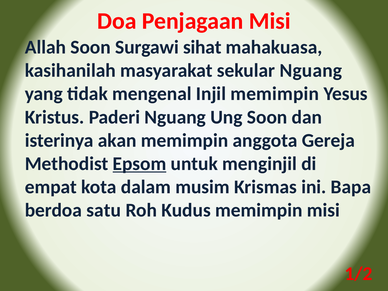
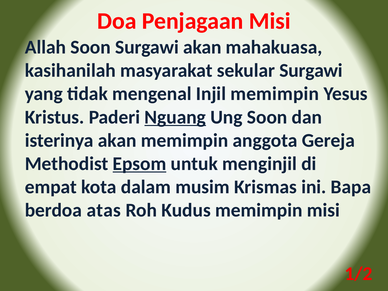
Surgawi sihat: sihat -> akan
sekular Nguang: Nguang -> Surgawi
Nguang at (175, 117) underline: none -> present
satu: satu -> atas
